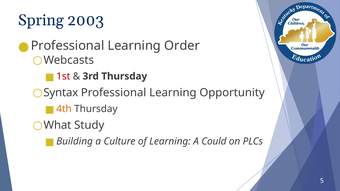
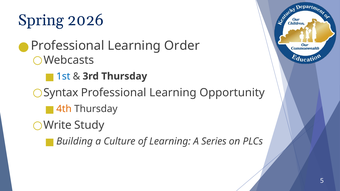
2003: 2003 -> 2026
1st colour: red -> blue
What: What -> Write
Could: Could -> Series
